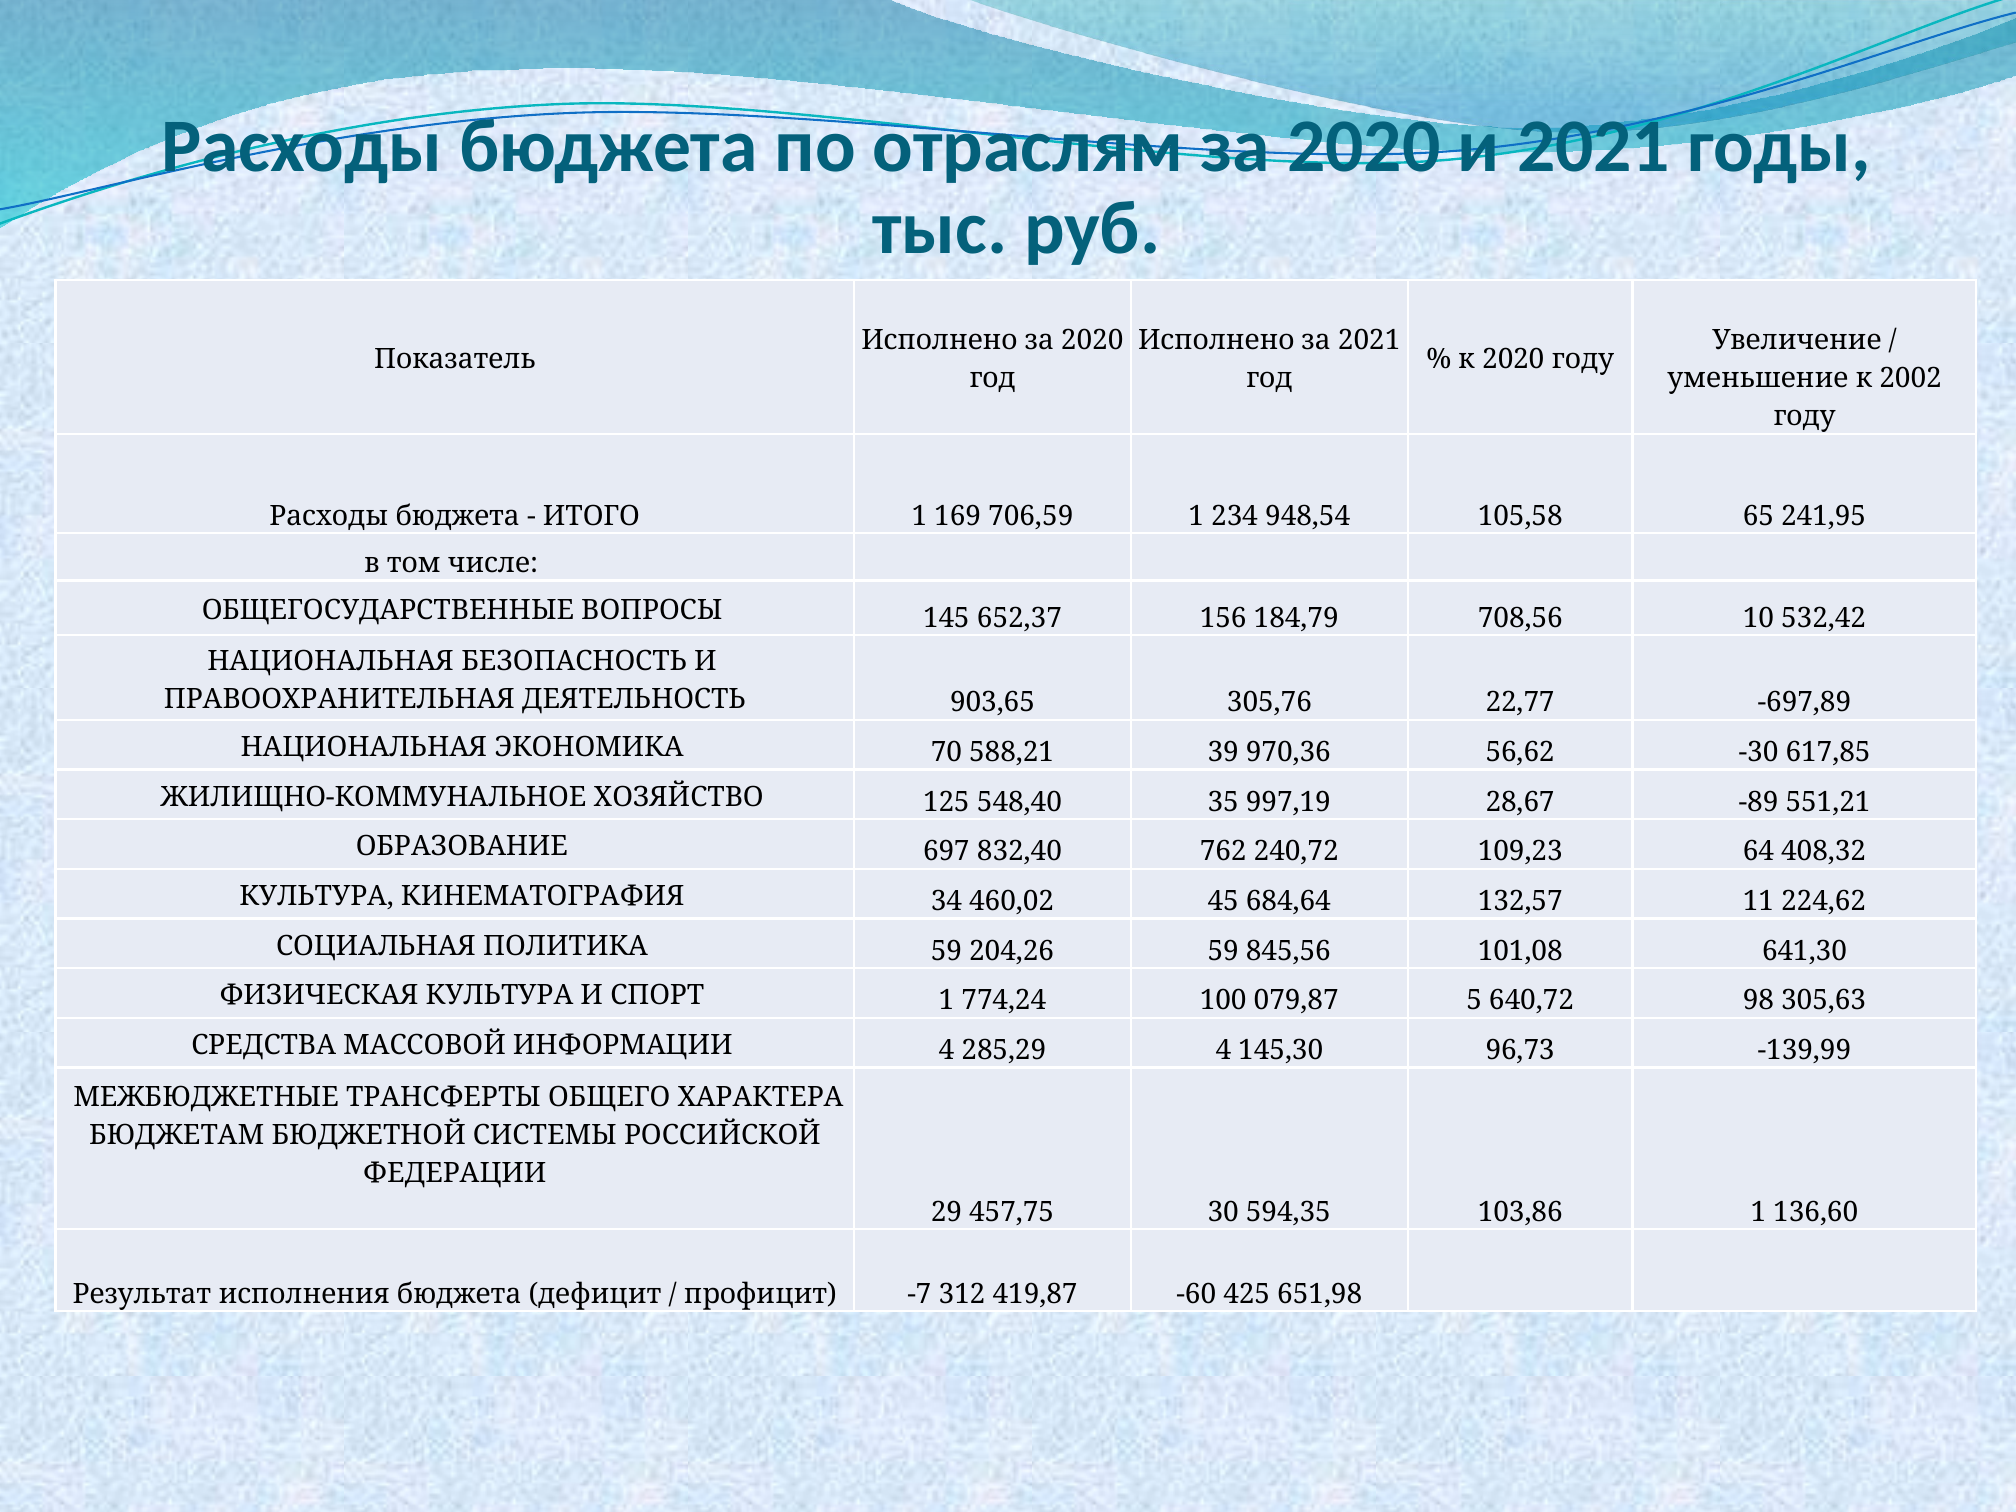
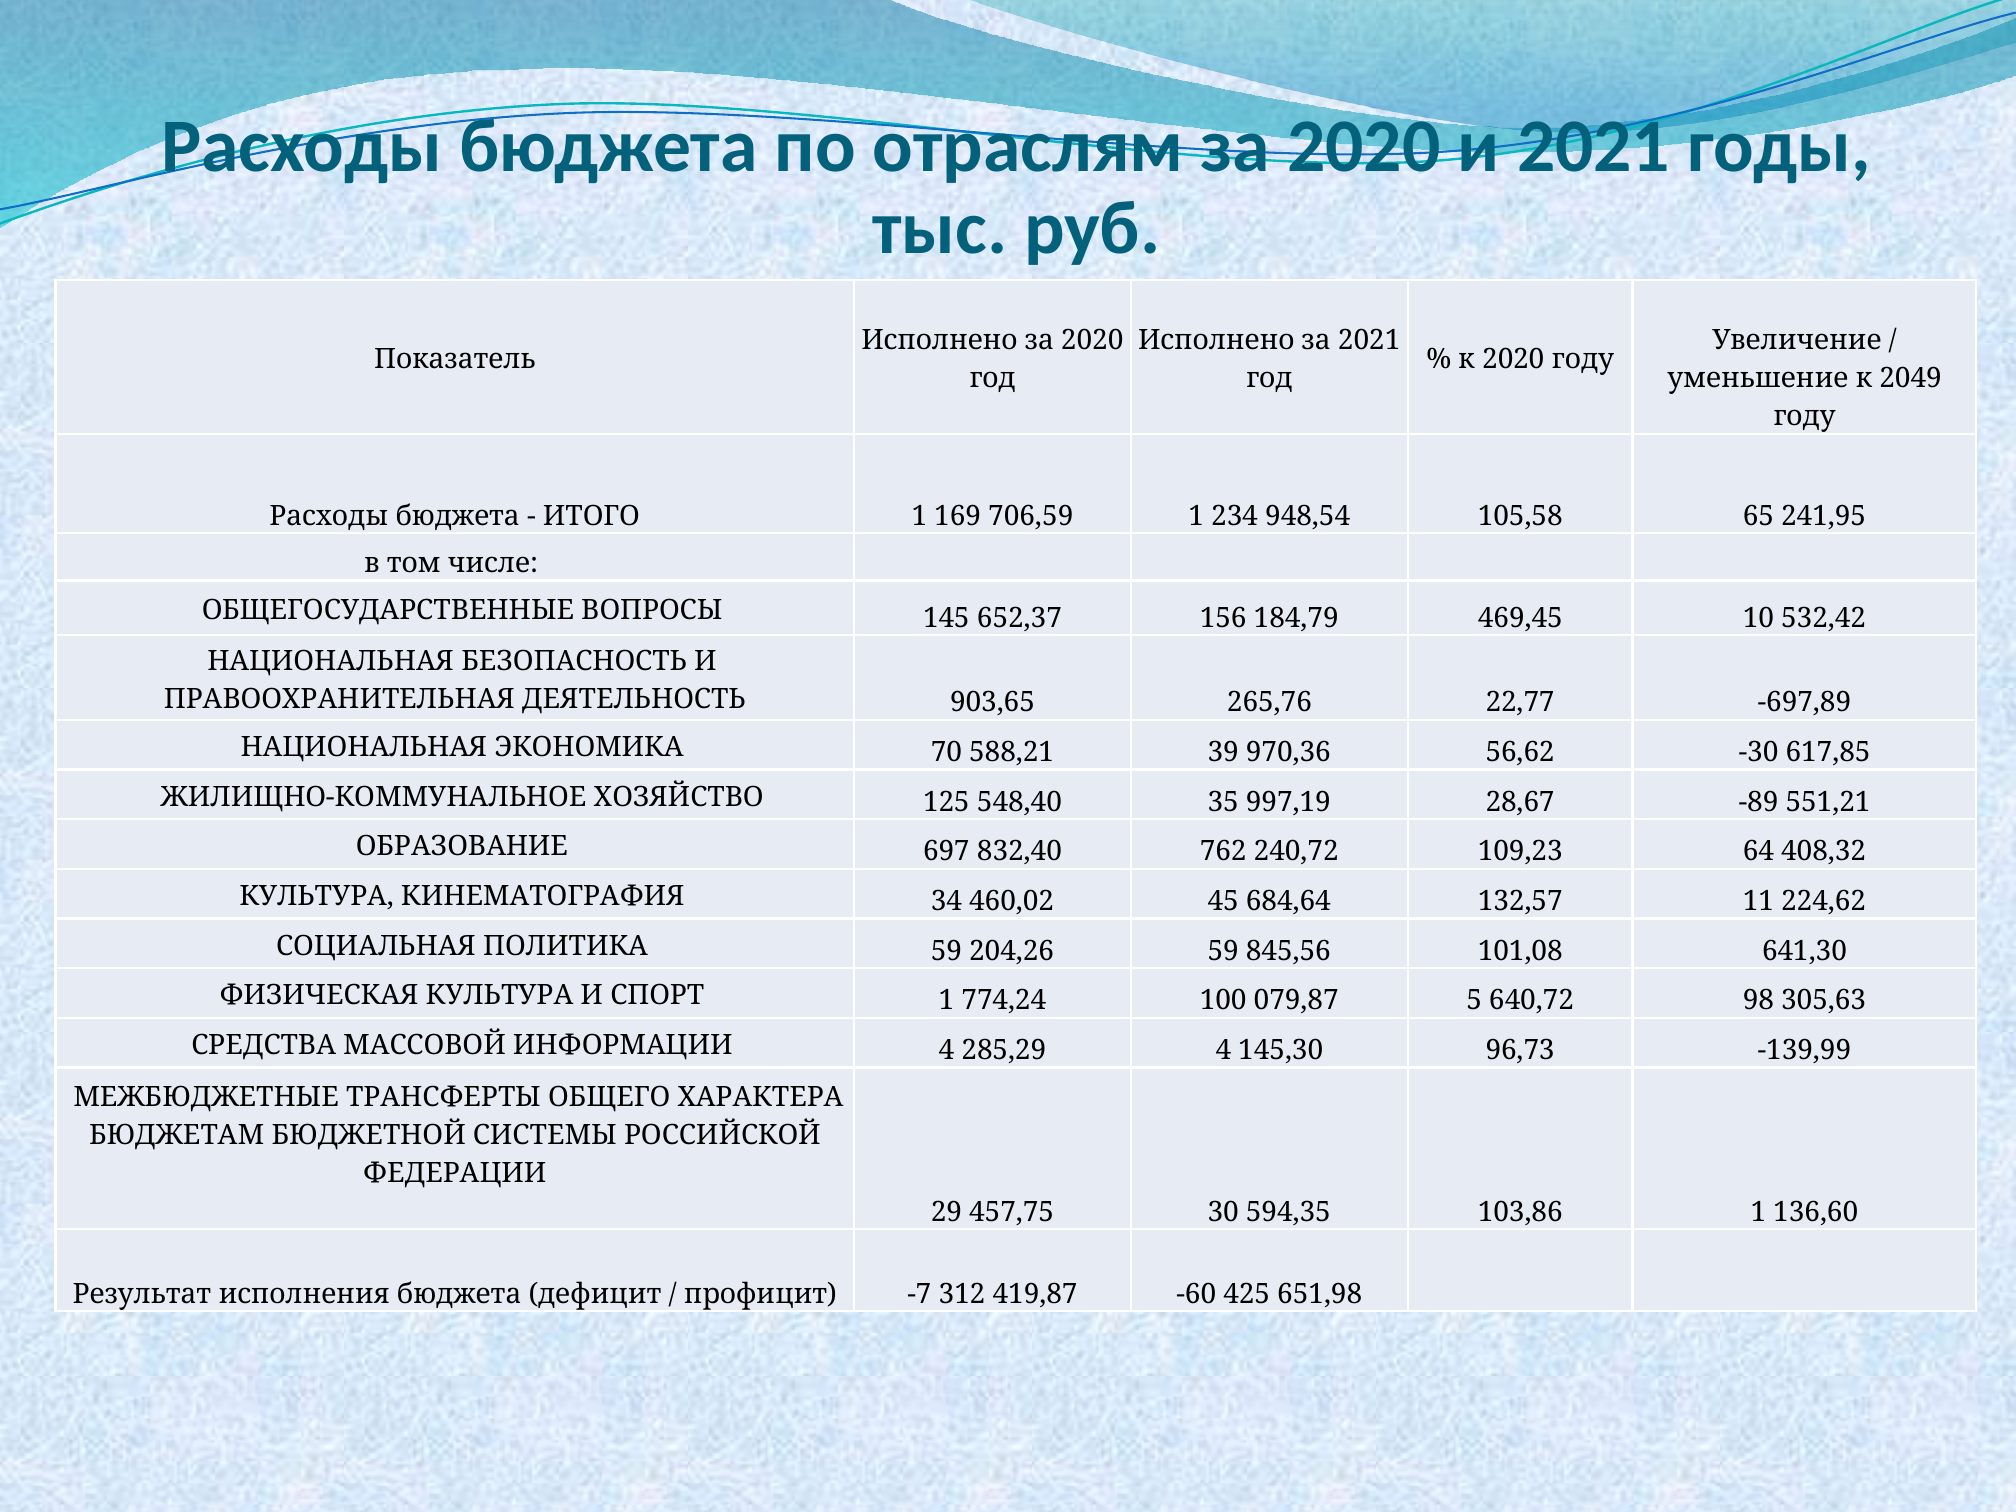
2002: 2002 -> 2049
708,56: 708,56 -> 469,45
305,76: 305,76 -> 265,76
